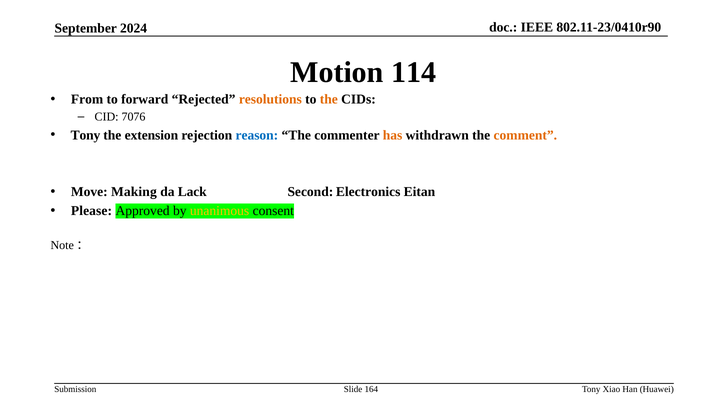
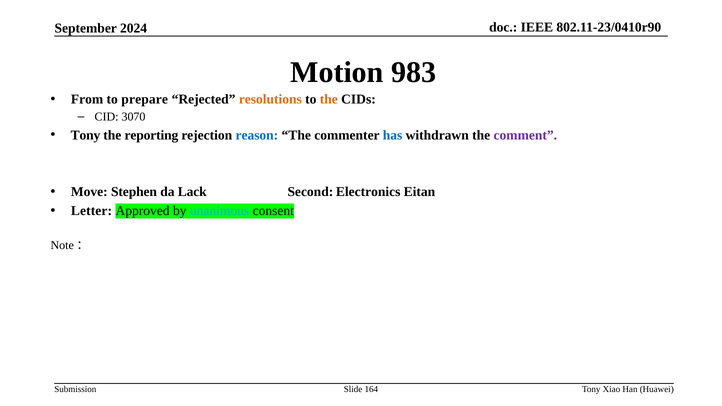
114: 114 -> 983
forward: forward -> prepare
7076: 7076 -> 3070
extension: extension -> reporting
has colour: orange -> blue
comment colour: orange -> purple
Making: Making -> Stephen
Please: Please -> Letter
unanimous colour: yellow -> light blue
